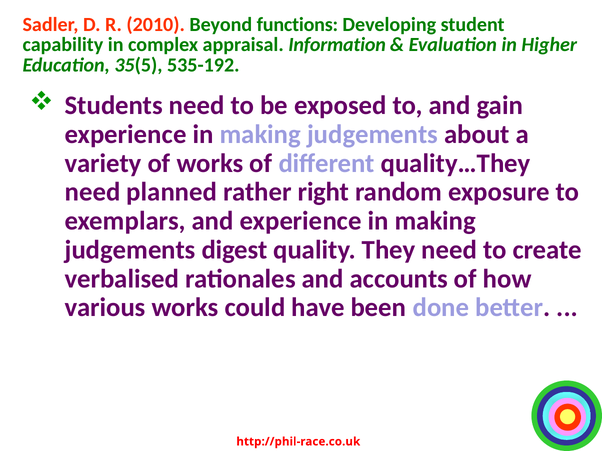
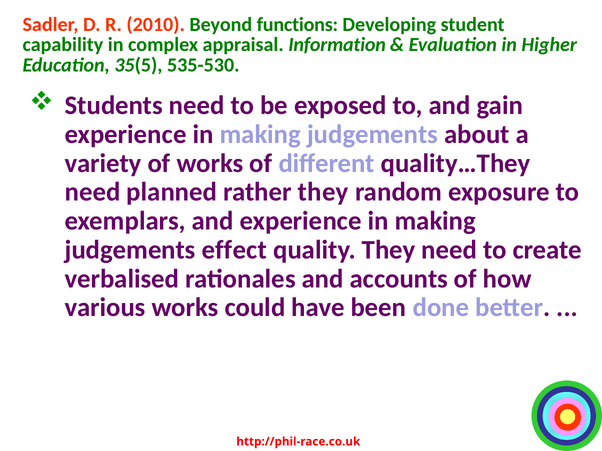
535-192: 535-192 -> 535-530
rather right: right -> they
digest: digest -> effect
